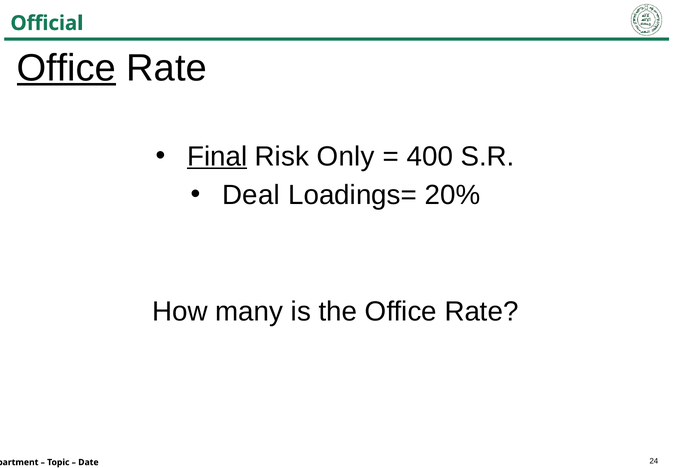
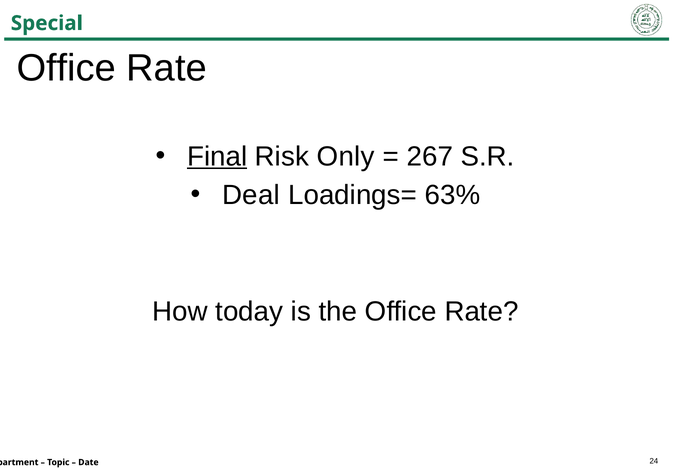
Official: Official -> Special
Office at (66, 68) underline: present -> none
400: 400 -> 267
20%: 20% -> 63%
many: many -> today
